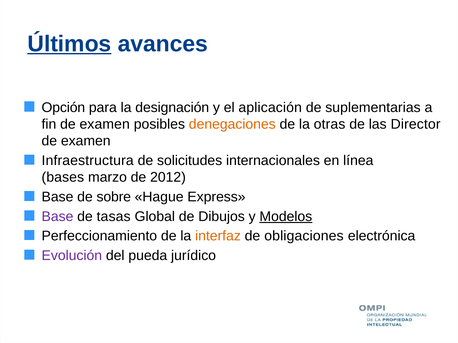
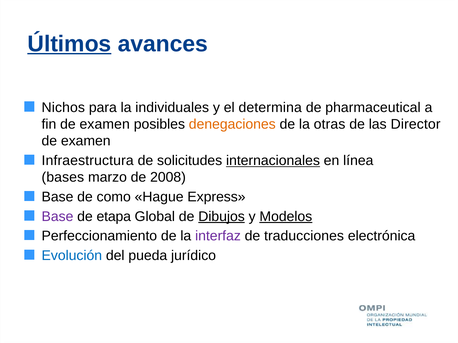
Opción: Opción -> Nichos
designación: designación -> individuales
aplicación: aplicación -> determina
suplementarias: suplementarias -> pharmaceutical
internacionales underline: none -> present
2012: 2012 -> 2008
sobre: sobre -> como
tasas: tasas -> etapa
Dibujos underline: none -> present
interfaz colour: orange -> purple
obligaciones: obligaciones -> traducciones
Evolución colour: purple -> blue
